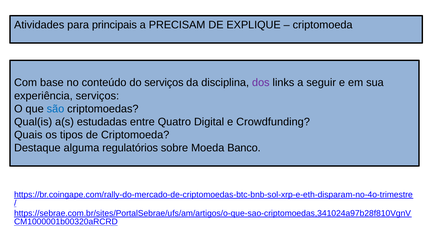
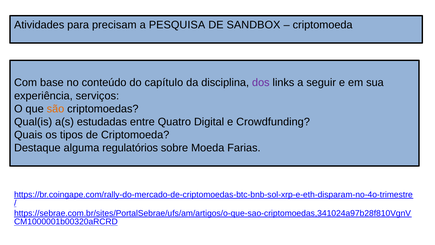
principais: principais -> precisam
PRECISAM: PRECISAM -> PESQUISA
EXPLIQUE: EXPLIQUE -> SANDBOX
do serviços: serviços -> capítulo
são colour: blue -> orange
Banco: Banco -> Farias
